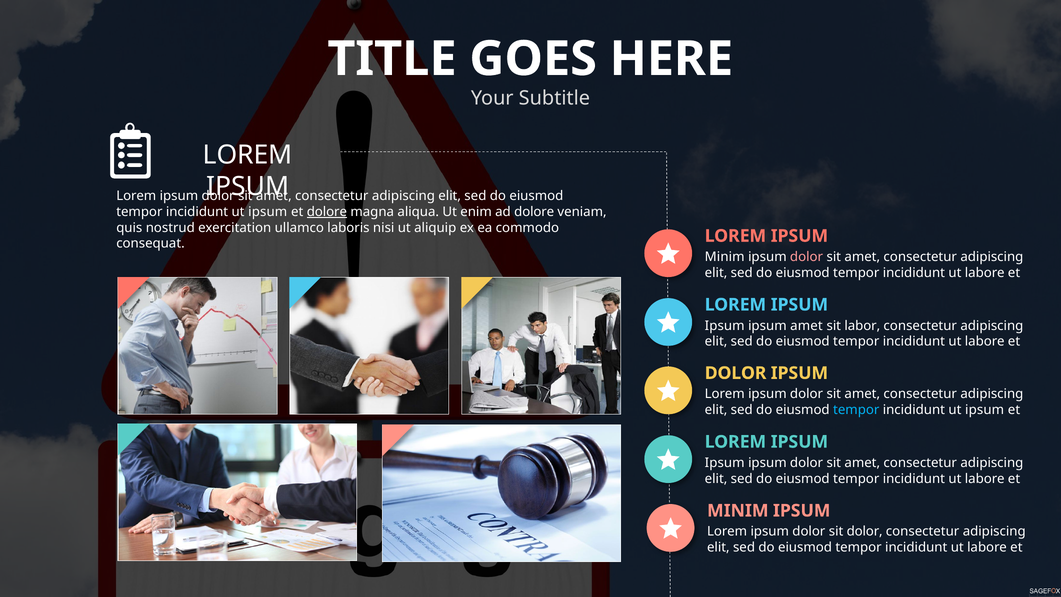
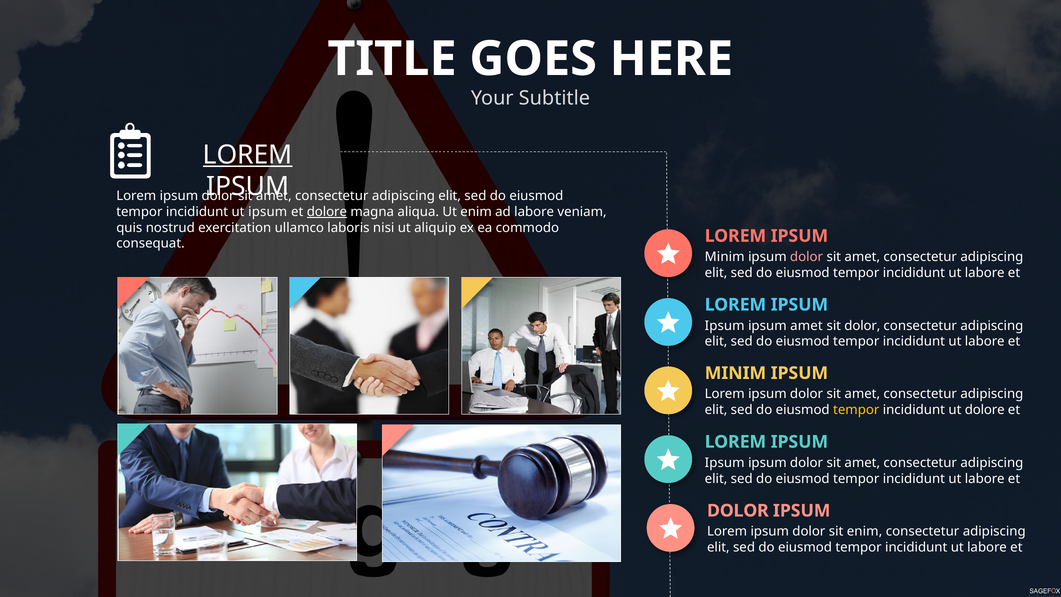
LOREM at (248, 155) underline: none -> present
ad dolore: dolore -> labore
sit labor: labor -> dolor
DOLOR at (736, 373): DOLOR -> MINIM
tempor at (856, 410) colour: light blue -> yellow
ipsum at (985, 410): ipsum -> dolore
MINIM at (738, 511): MINIM -> DOLOR
sit dolor: dolor -> enim
